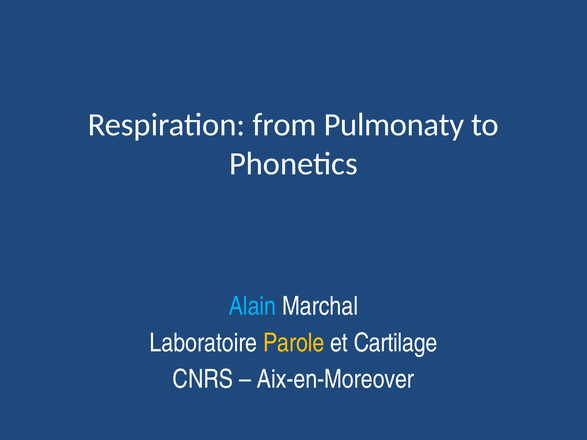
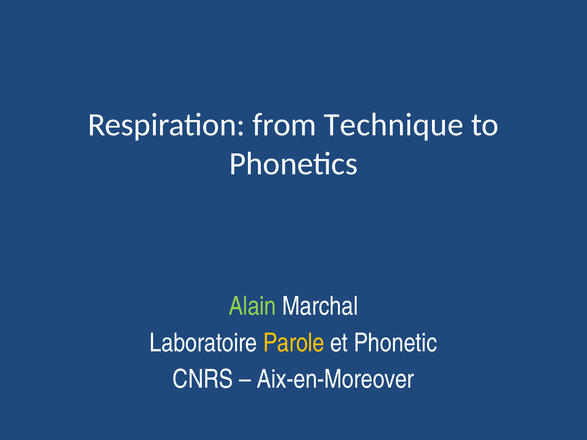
Pulmonaty: Pulmonaty -> Technique
Alain colour: light blue -> light green
Cartilage: Cartilage -> Phonetic
